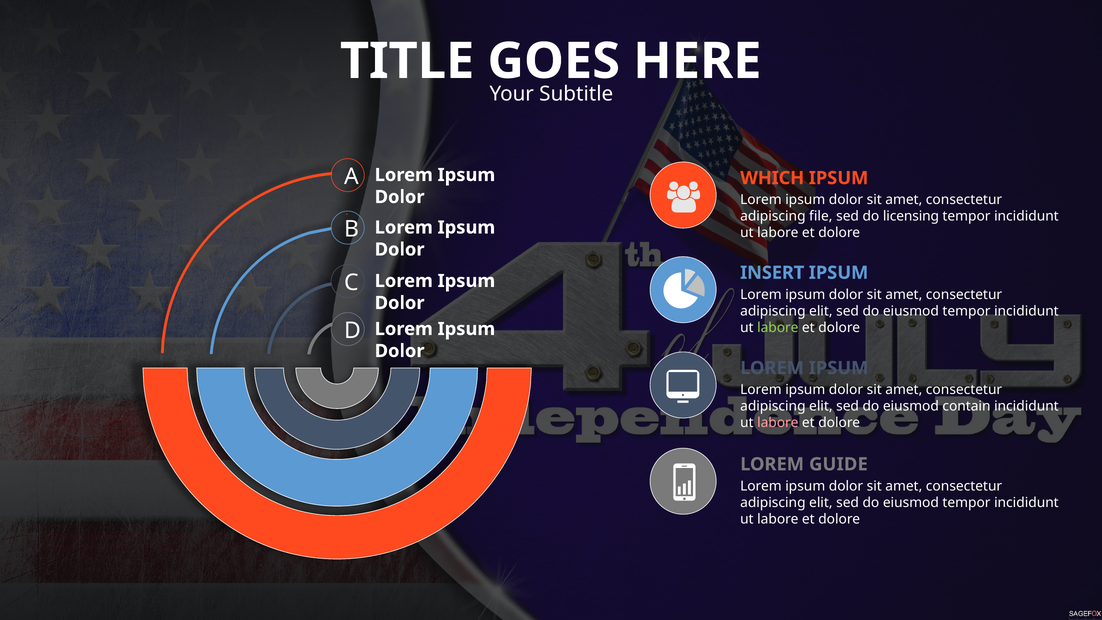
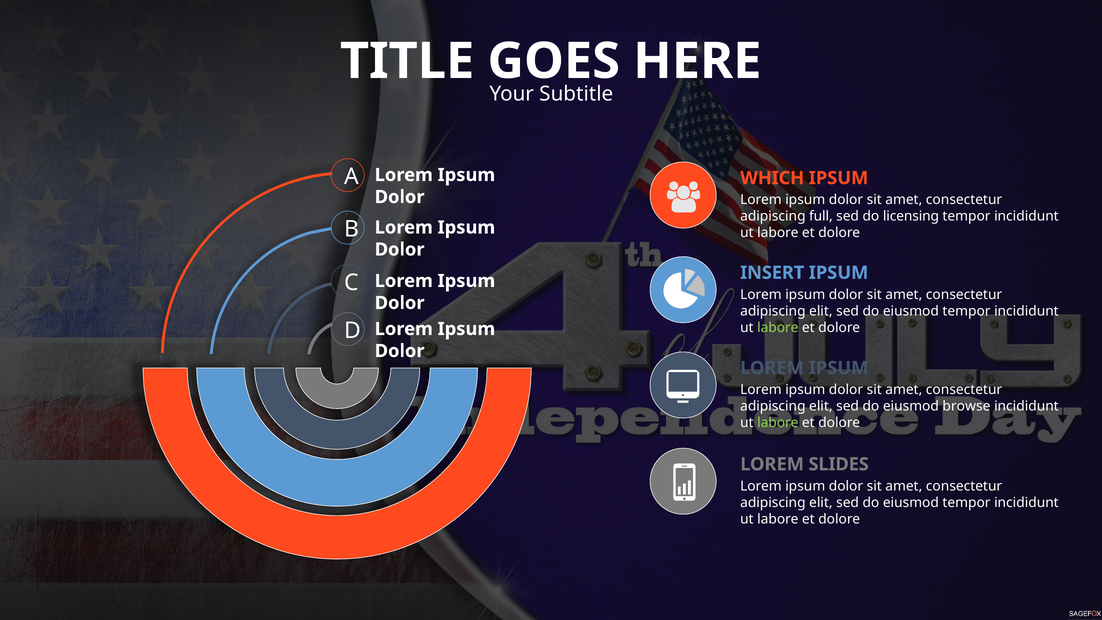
file: file -> full
contain: contain -> browse
labore at (778, 423) colour: pink -> light green
GUIDE: GUIDE -> SLIDES
